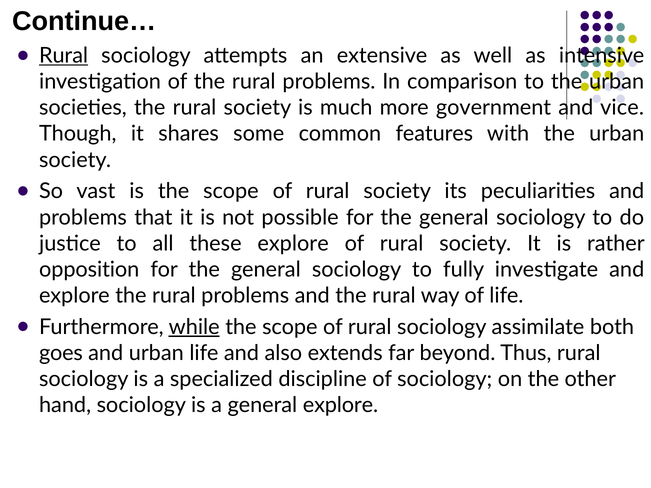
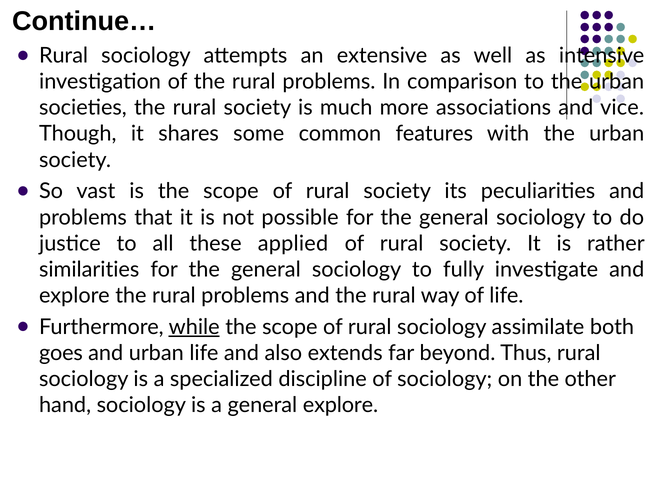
Rural at (64, 56) underline: present -> none
government: government -> associations
these explore: explore -> applied
opposition: opposition -> similarities
